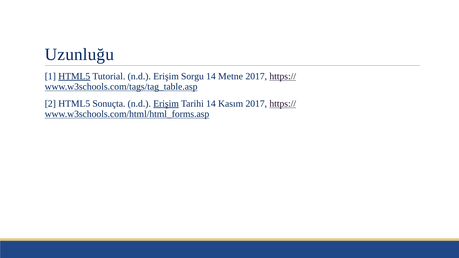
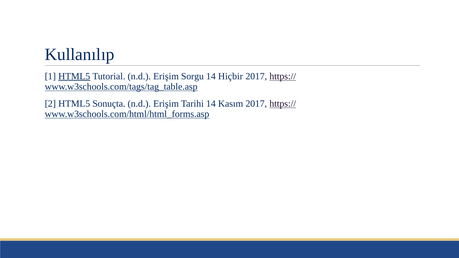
Uzunluğu: Uzunluğu -> Kullanılıp
Metne: Metne -> Hiçbir
Erişim at (166, 104) underline: present -> none
